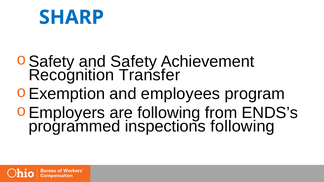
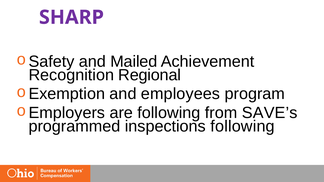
SHARP colour: blue -> purple
Safety: Safety -> Mailed
Transfer: Transfer -> Regional
ENDS’s: ENDS’s -> SAVE’s
